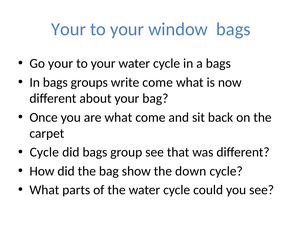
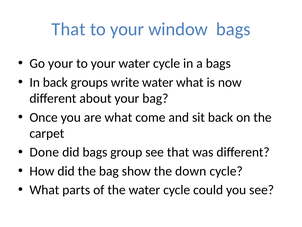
Your at (69, 29): Your -> That
In bags: bags -> back
write come: come -> water
Cycle at (44, 152): Cycle -> Done
